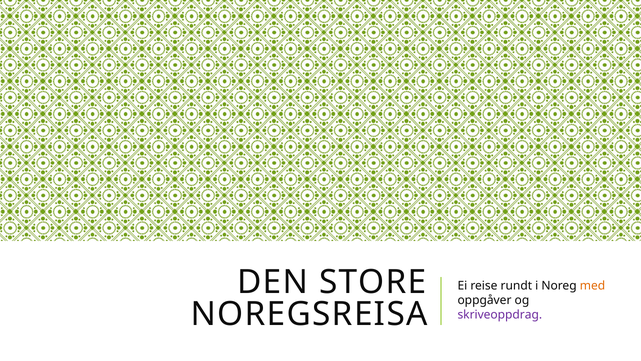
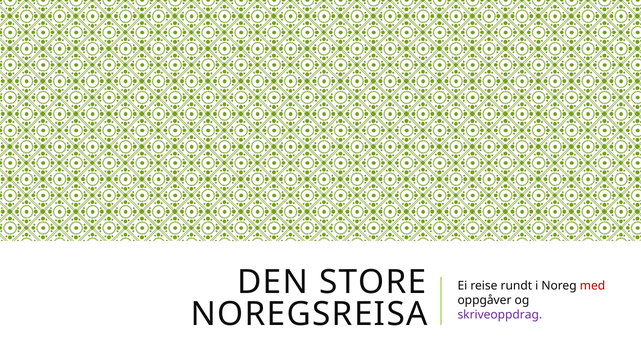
med colour: orange -> red
